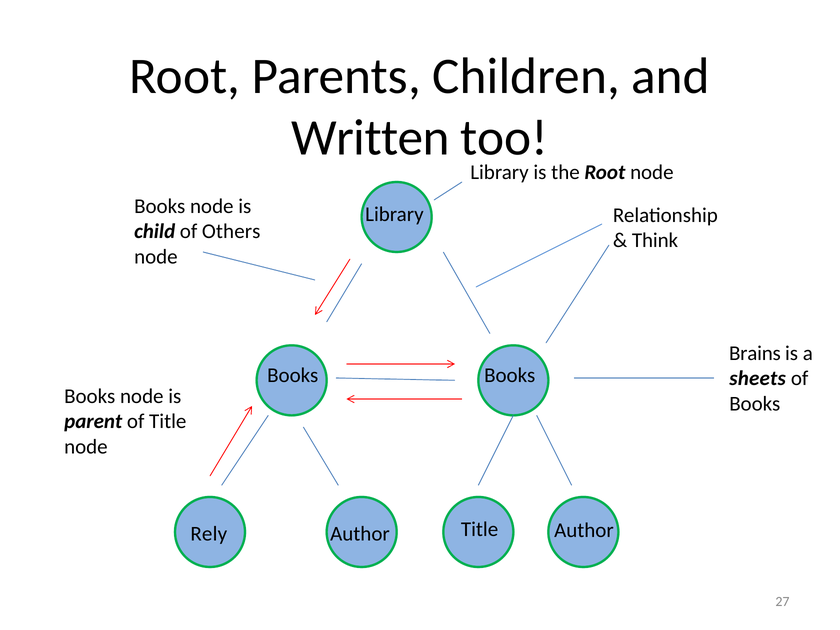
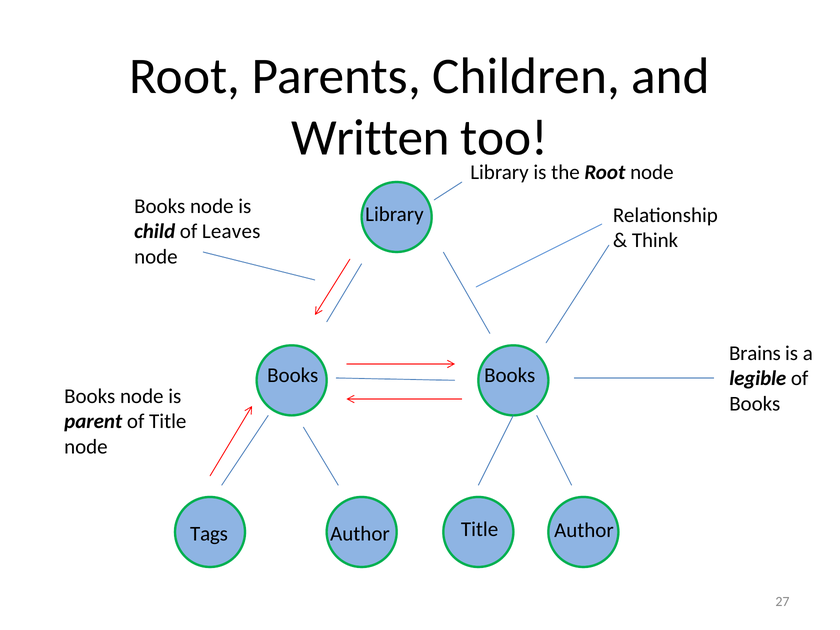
Others: Others -> Leaves
sheets: sheets -> legible
Rely: Rely -> Tags
